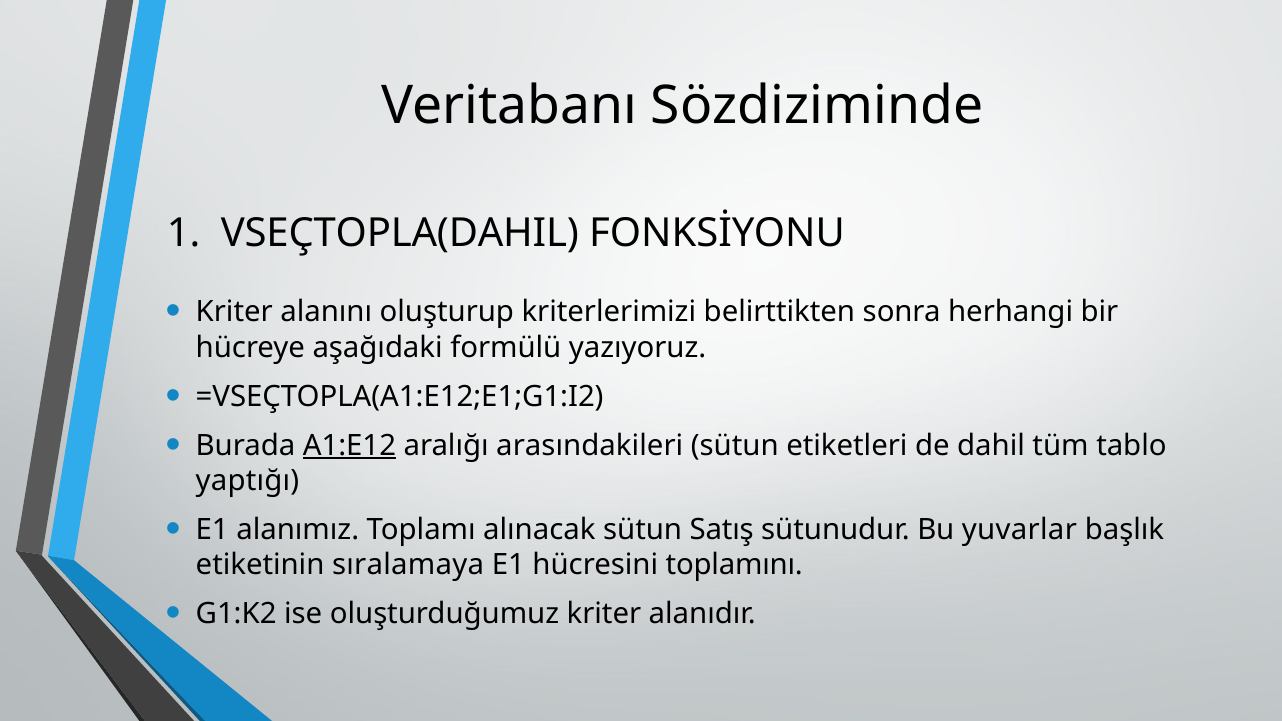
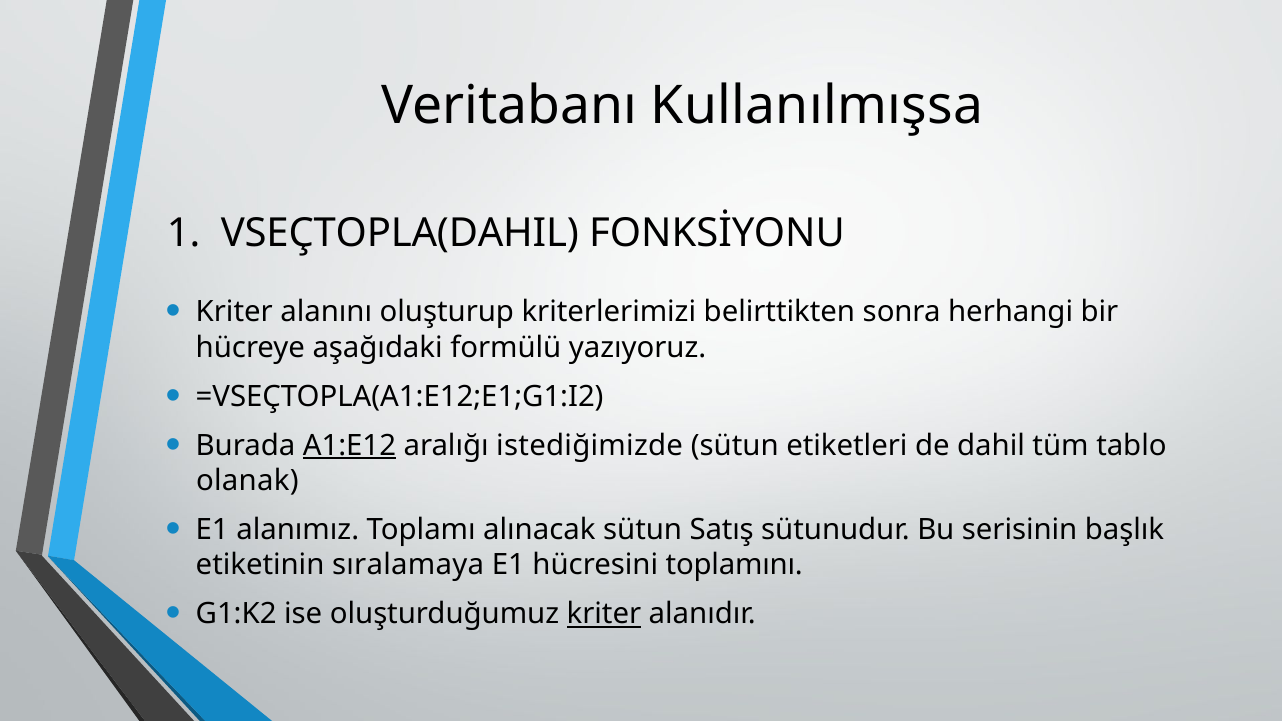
Sözdiziminde: Sözdiziminde -> Kullanılmışsa
arasındakileri: arasındakileri -> istediğimizde
yaptığı: yaptığı -> olanak
yuvarlar: yuvarlar -> serisinin
kriter at (604, 614) underline: none -> present
